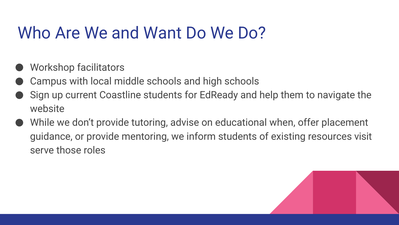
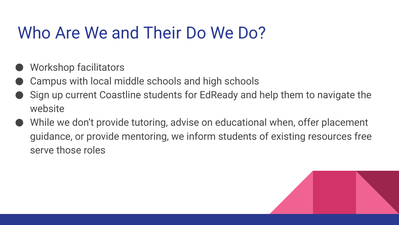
Want: Want -> Their
visit: visit -> free
